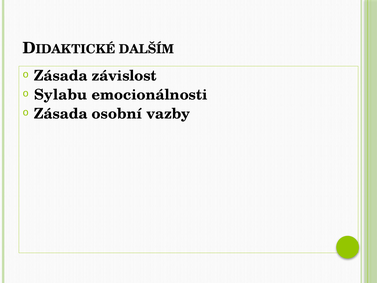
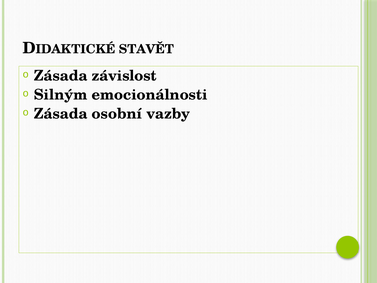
DALŠÍM: DALŠÍM -> STAVĚT
Sylabu: Sylabu -> Silným
